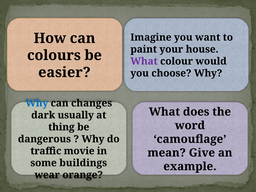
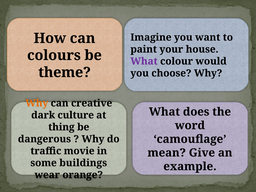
easier: easier -> theme
Why at (37, 103) colour: blue -> orange
changes: changes -> creative
usually: usually -> culture
